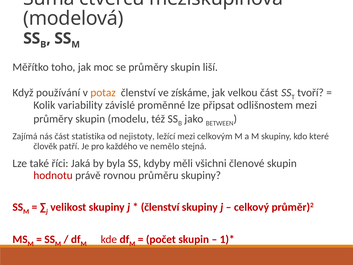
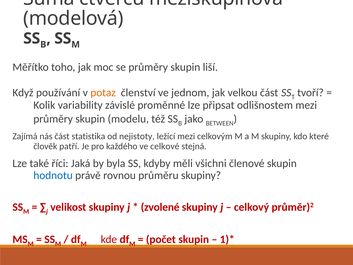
získáme: získáme -> jednom
nemělo: nemělo -> celkové
hodnotu colour: red -> blue
členství at (160, 207): členství -> zvolené
